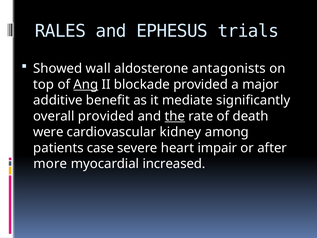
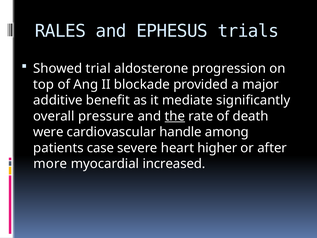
wall: wall -> trial
antagonists: antagonists -> progression
Ang underline: present -> none
overall provided: provided -> pressure
kidney: kidney -> handle
impair: impair -> higher
